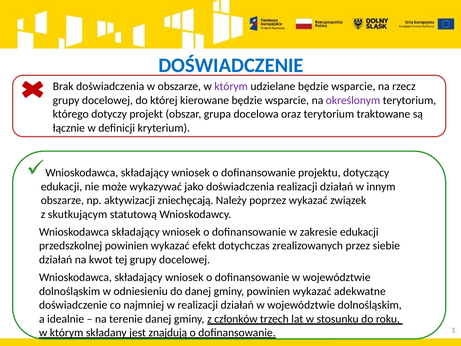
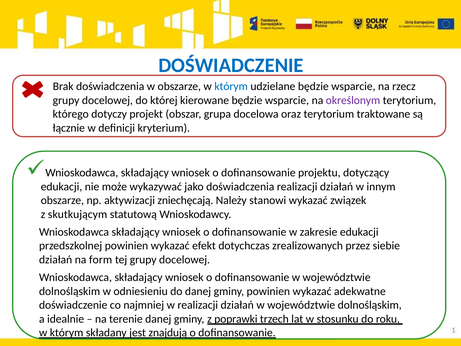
którym at (231, 86) colour: purple -> blue
poprzez: poprzez -> stanowi
kwot: kwot -> form
członków: członków -> poprawki
